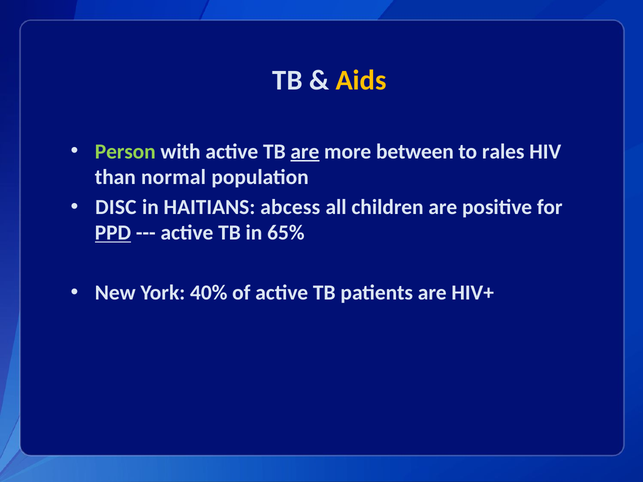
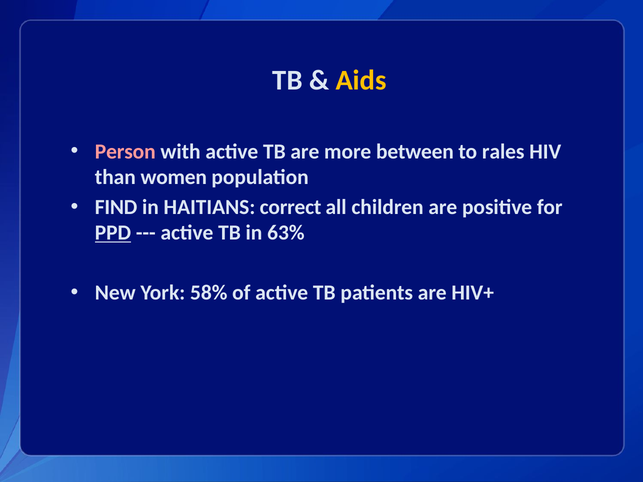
Person colour: light green -> pink
are at (305, 152) underline: present -> none
normal: normal -> women
DISC: DISC -> FIND
abcess: abcess -> correct
65%: 65% -> 63%
40%: 40% -> 58%
